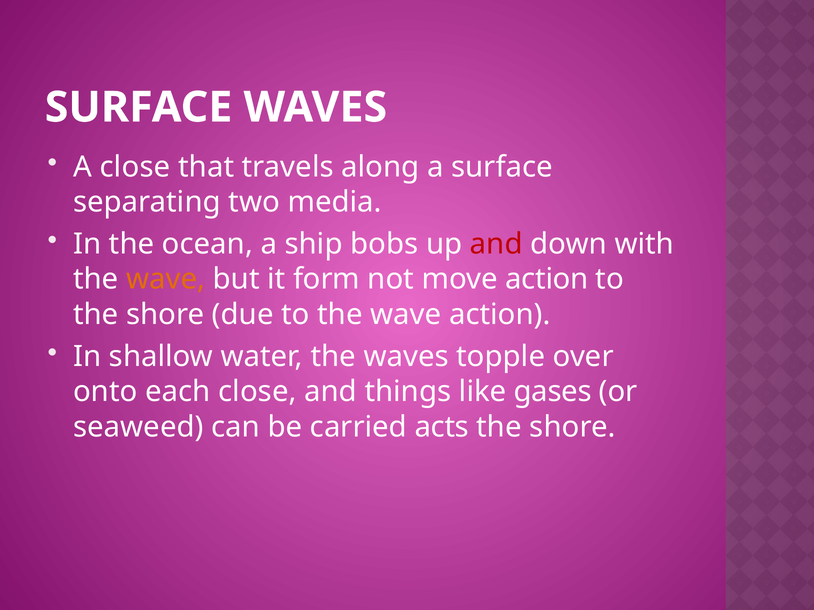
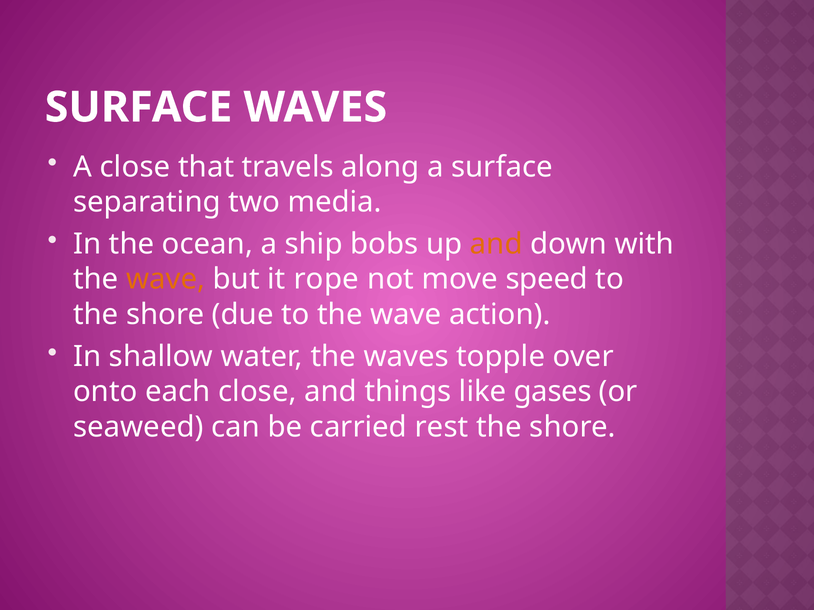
and at (496, 244) colour: red -> orange
form: form -> rope
move action: action -> speed
acts: acts -> rest
